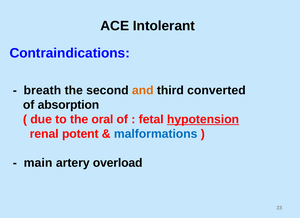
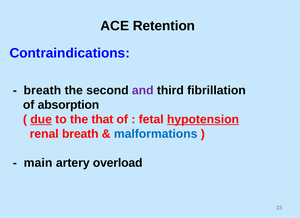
Intolerant: Intolerant -> Retention
and colour: orange -> purple
converted: converted -> fibrillation
due underline: none -> present
oral: oral -> that
renal potent: potent -> breath
